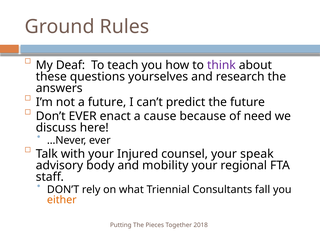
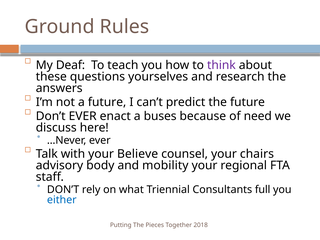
cause: cause -> buses
Injured: Injured -> Believe
speak: speak -> chairs
fall: fall -> full
either colour: orange -> blue
